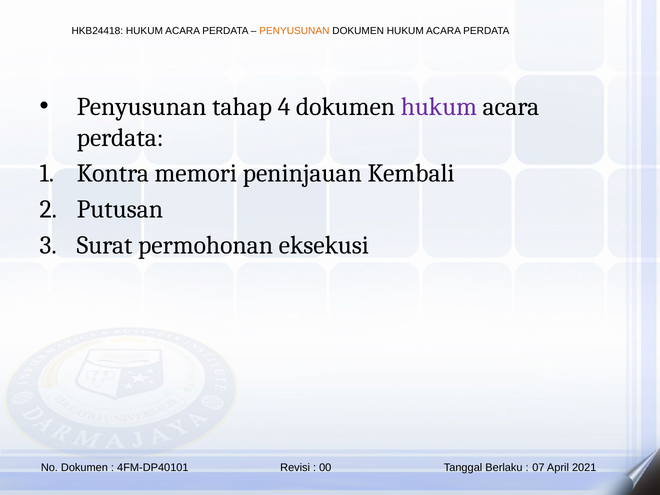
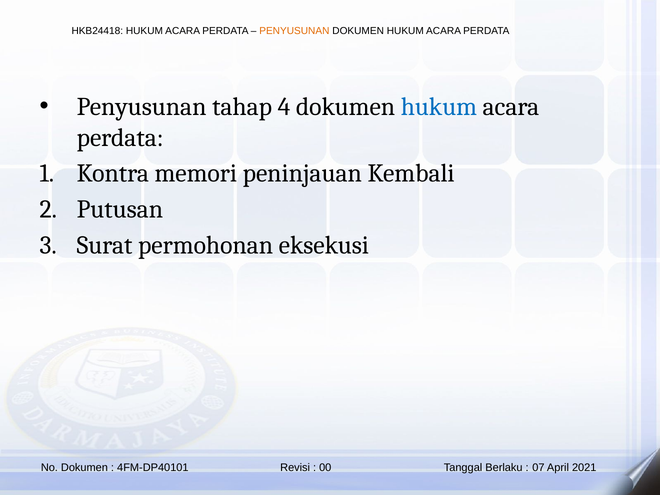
hukum at (439, 107) colour: purple -> blue
